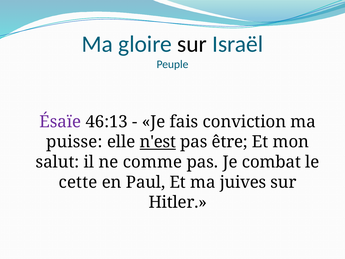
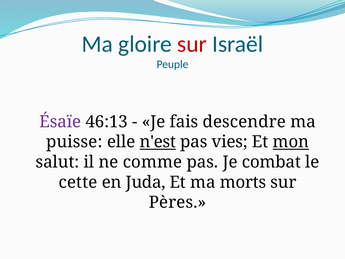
sur at (192, 44) colour: black -> red
conviction: conviction -> descendre
être: être -> vies
mon underline: none -> present
Paul: Paul -> Juda
juives: juives -> morts
Hitler: Hitler -> Pères
